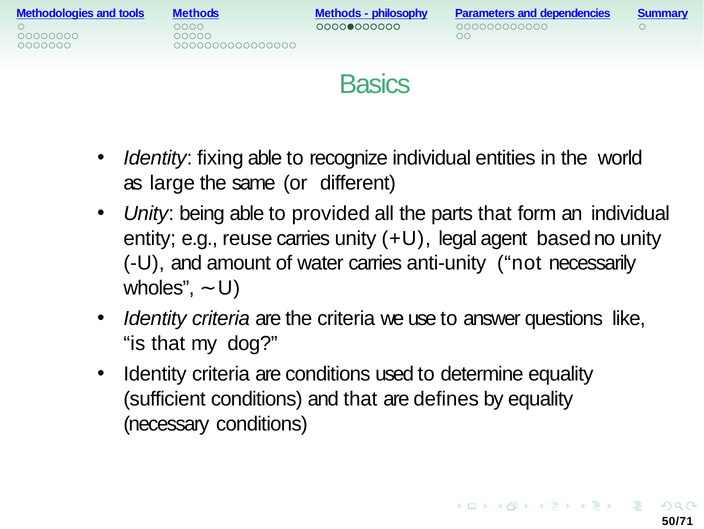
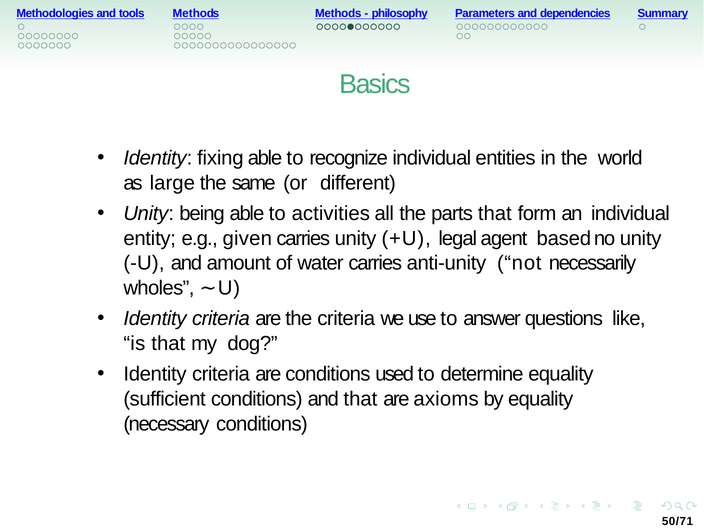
provided: provided -> activities
reuse: reuse -> given
defines: defines -> axioms
